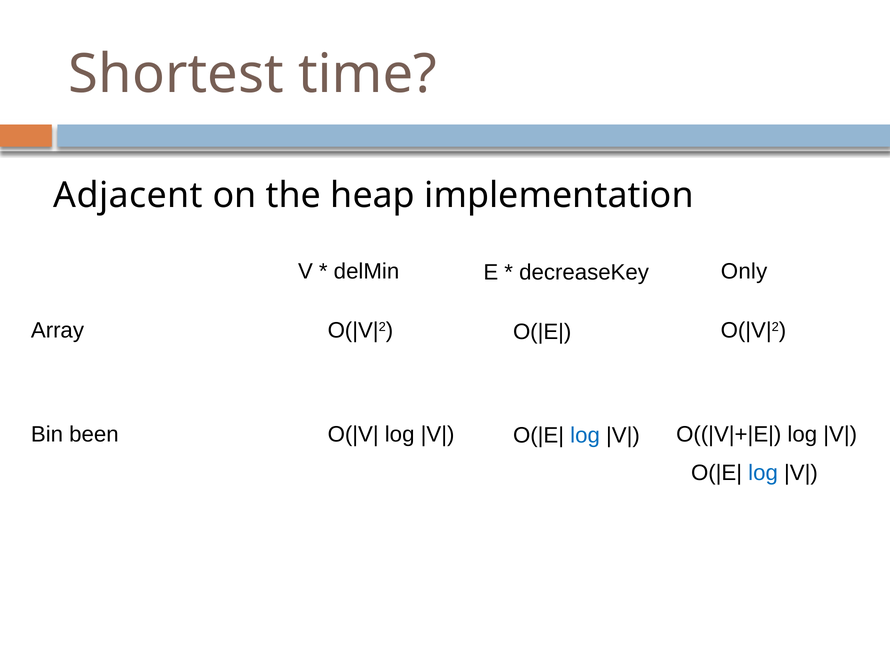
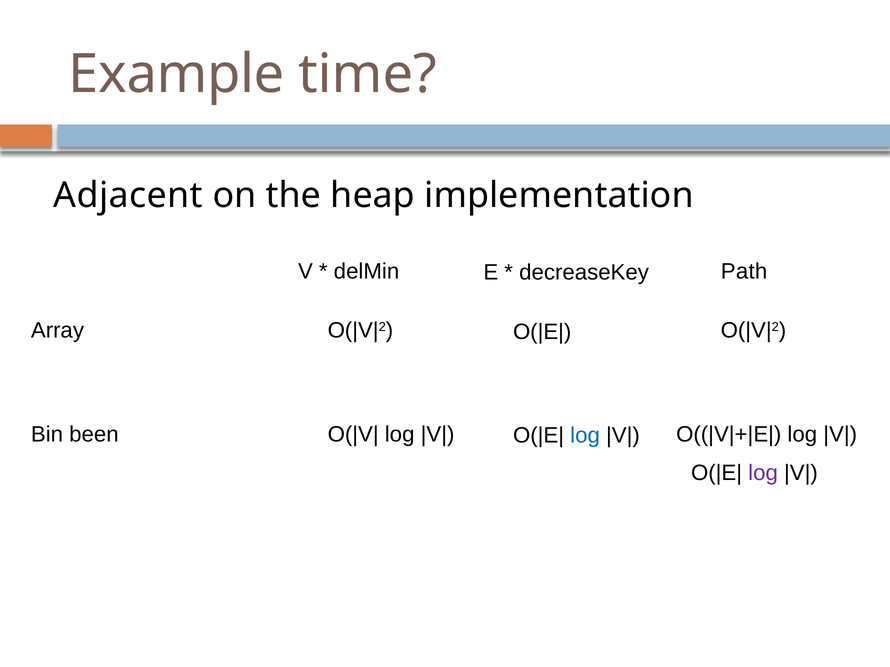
Shortest: Shortest -> Example
Only: Only -> Path
log at (763, 473) colour: blue -> purple
